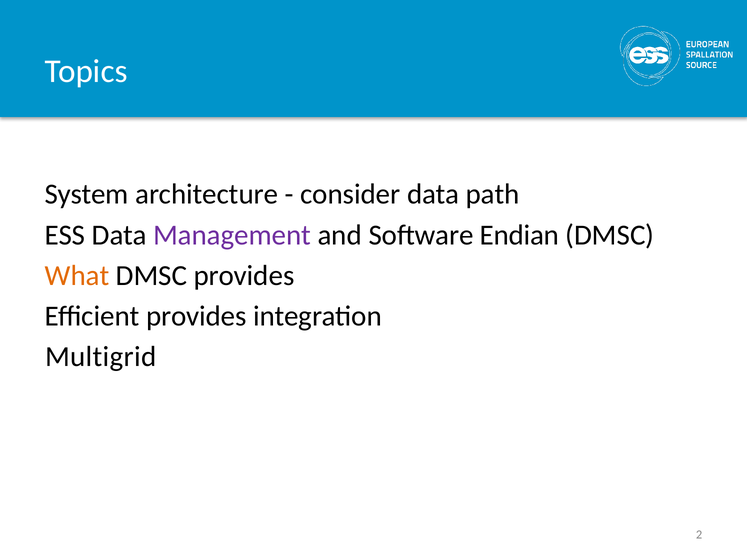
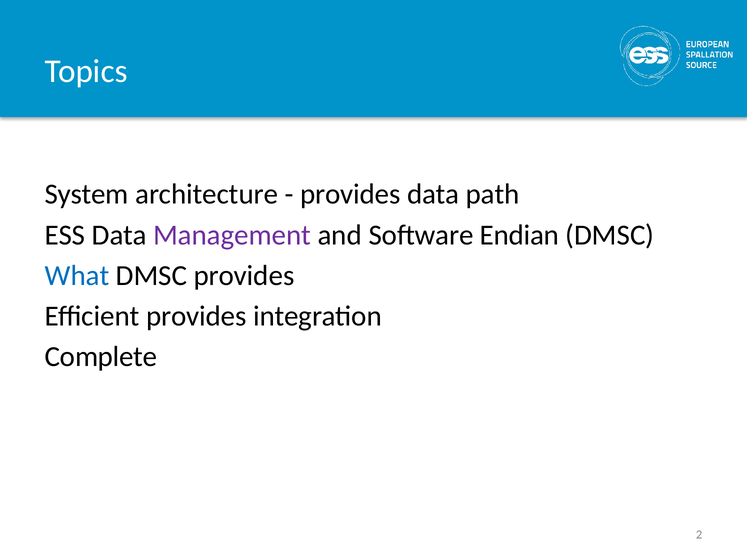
consider at (350, 194): consider -> provides
What colour: orange -> blue
Multigrid: Multigrid -> Complete
